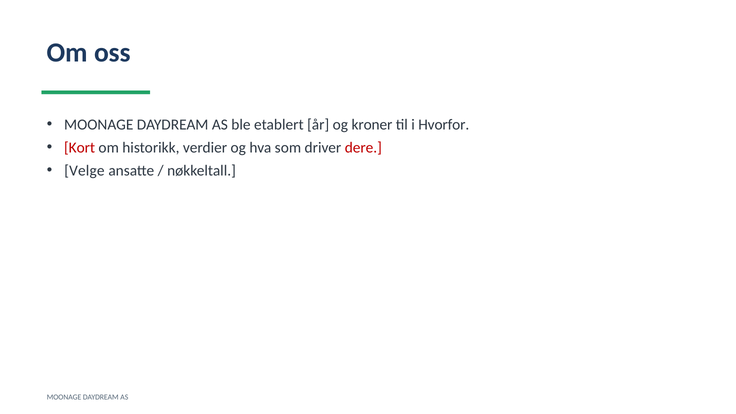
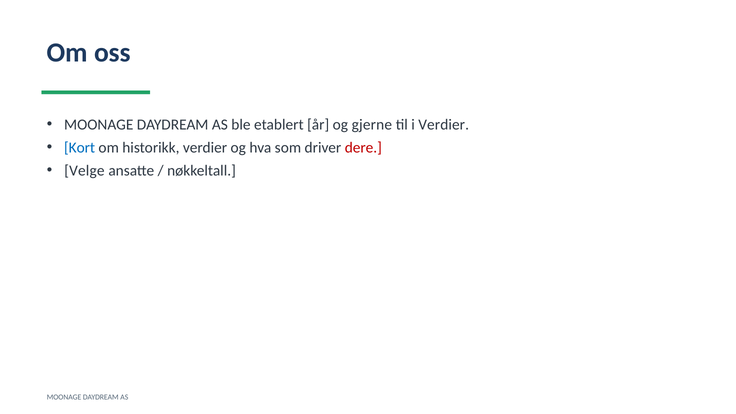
kroner: kroner -> gjerne
i Hvorfor: Hvorfor -> Verdier
Kort colour: red -> blue
